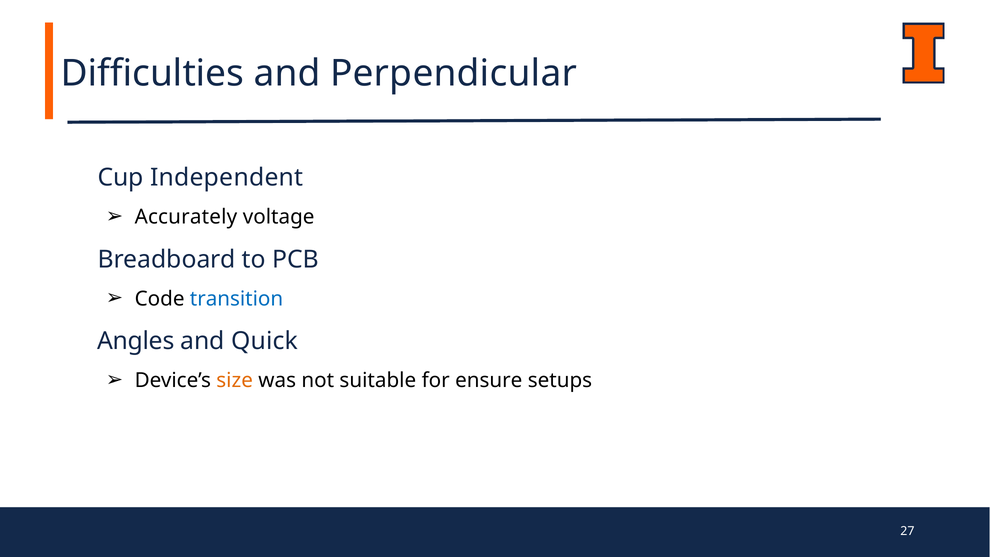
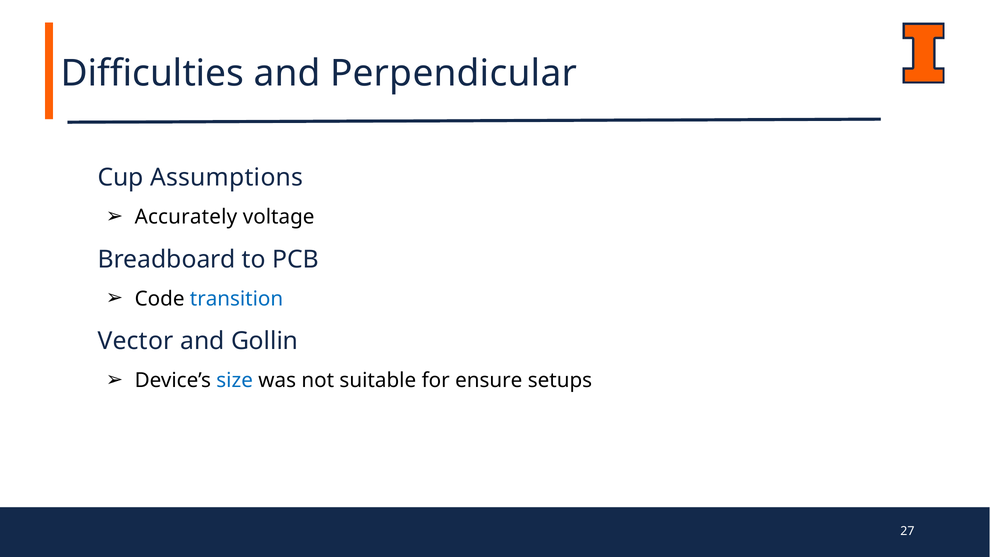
Independent: Independent -> Assumptions
Angles: Angles -> Vector
Quick: Quick -> Gollin
size colour: orange -> blue
